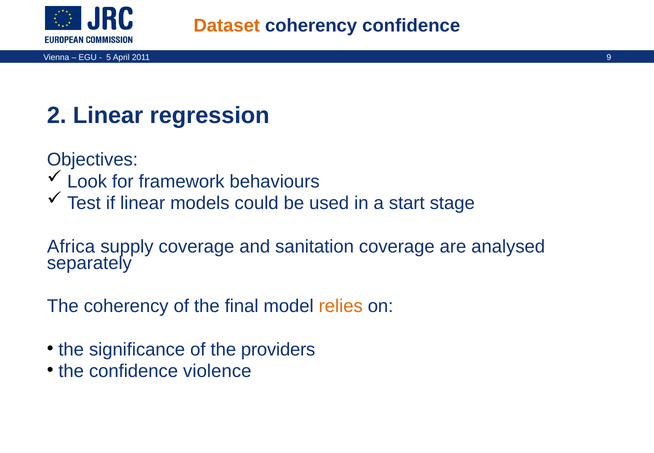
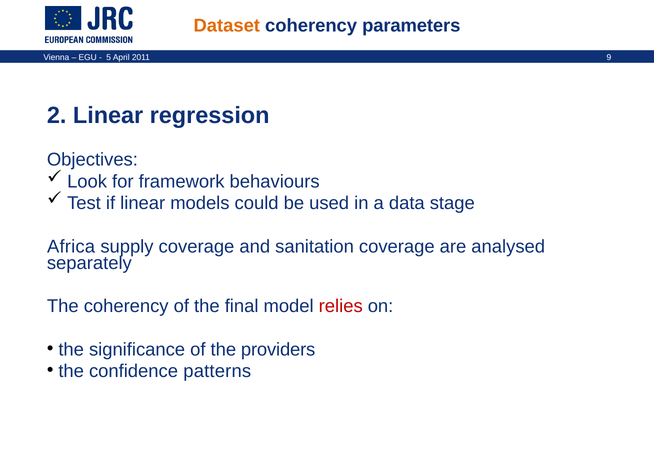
coherency confidence: confidence -> parameters
start: start -> data
relies colour: orange -> red
violence: violence -> patterns
